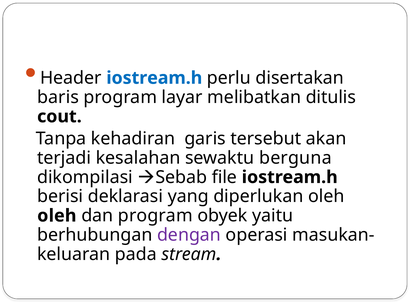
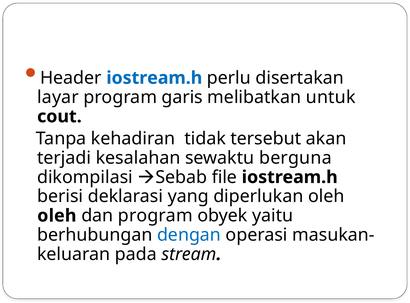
baris: baris -> layar
layar: layar -> garis
ditulis: ditulis -> untuk
garis: garis -> tidak
dengan colour: purple -> blue
